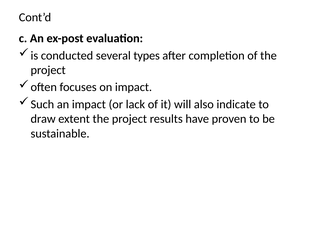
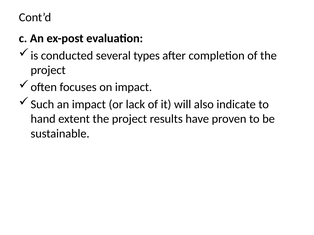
draw: draw -> hand
